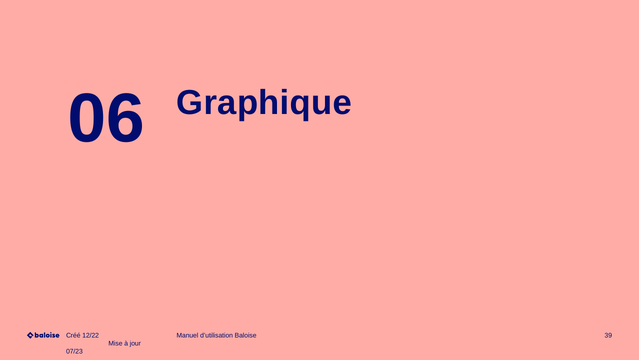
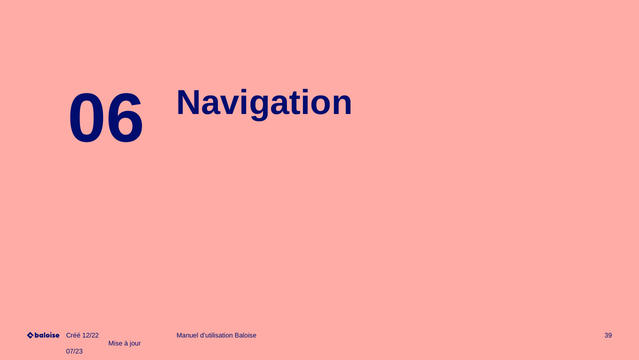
Graphique: Graphique -> Navigation
